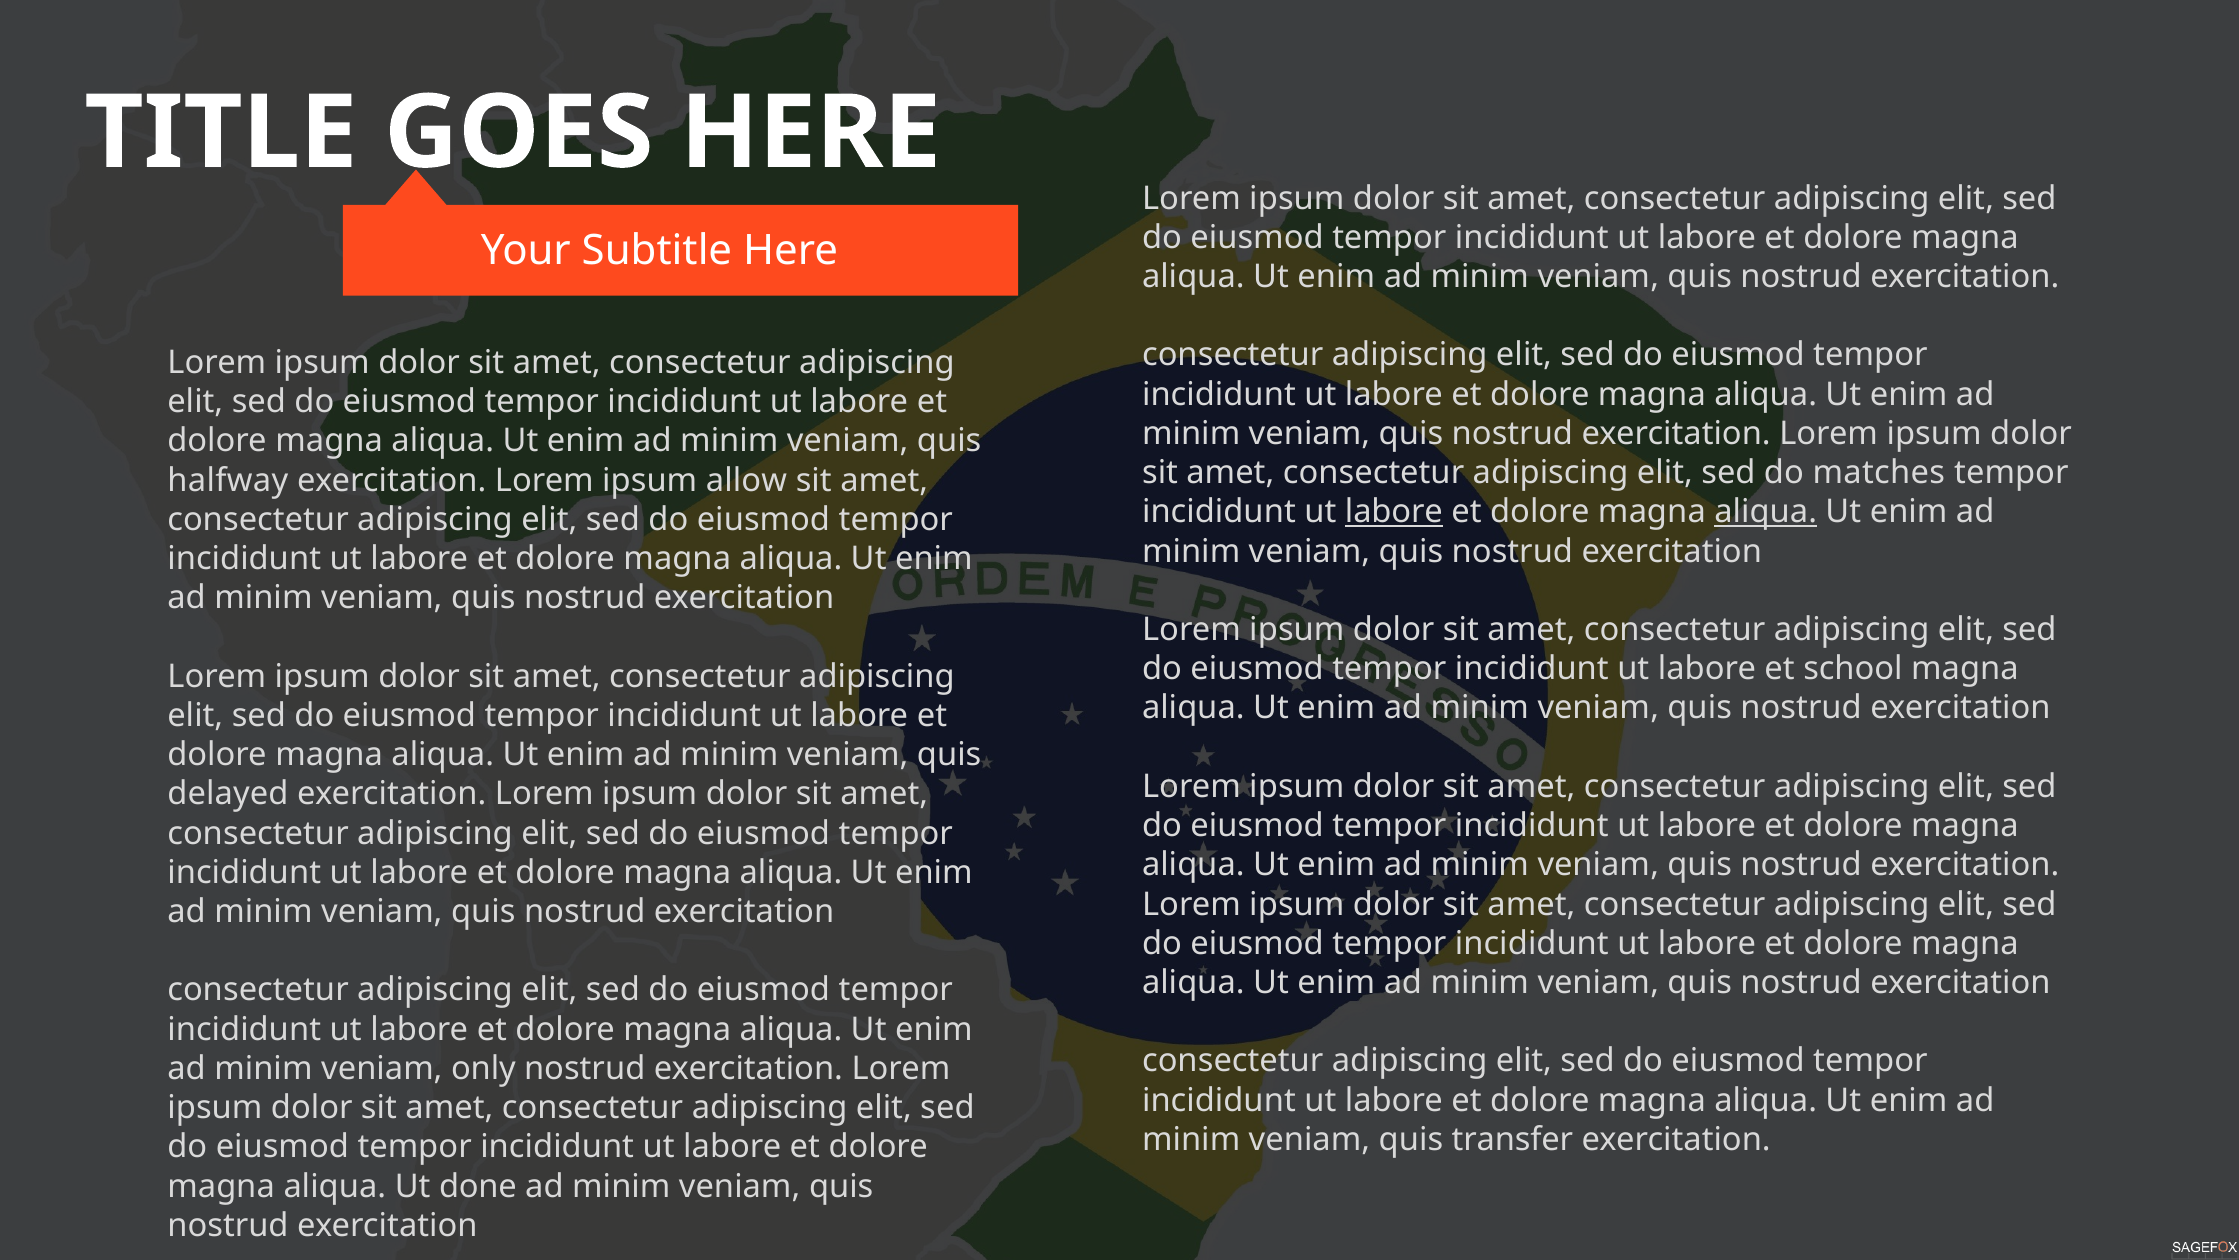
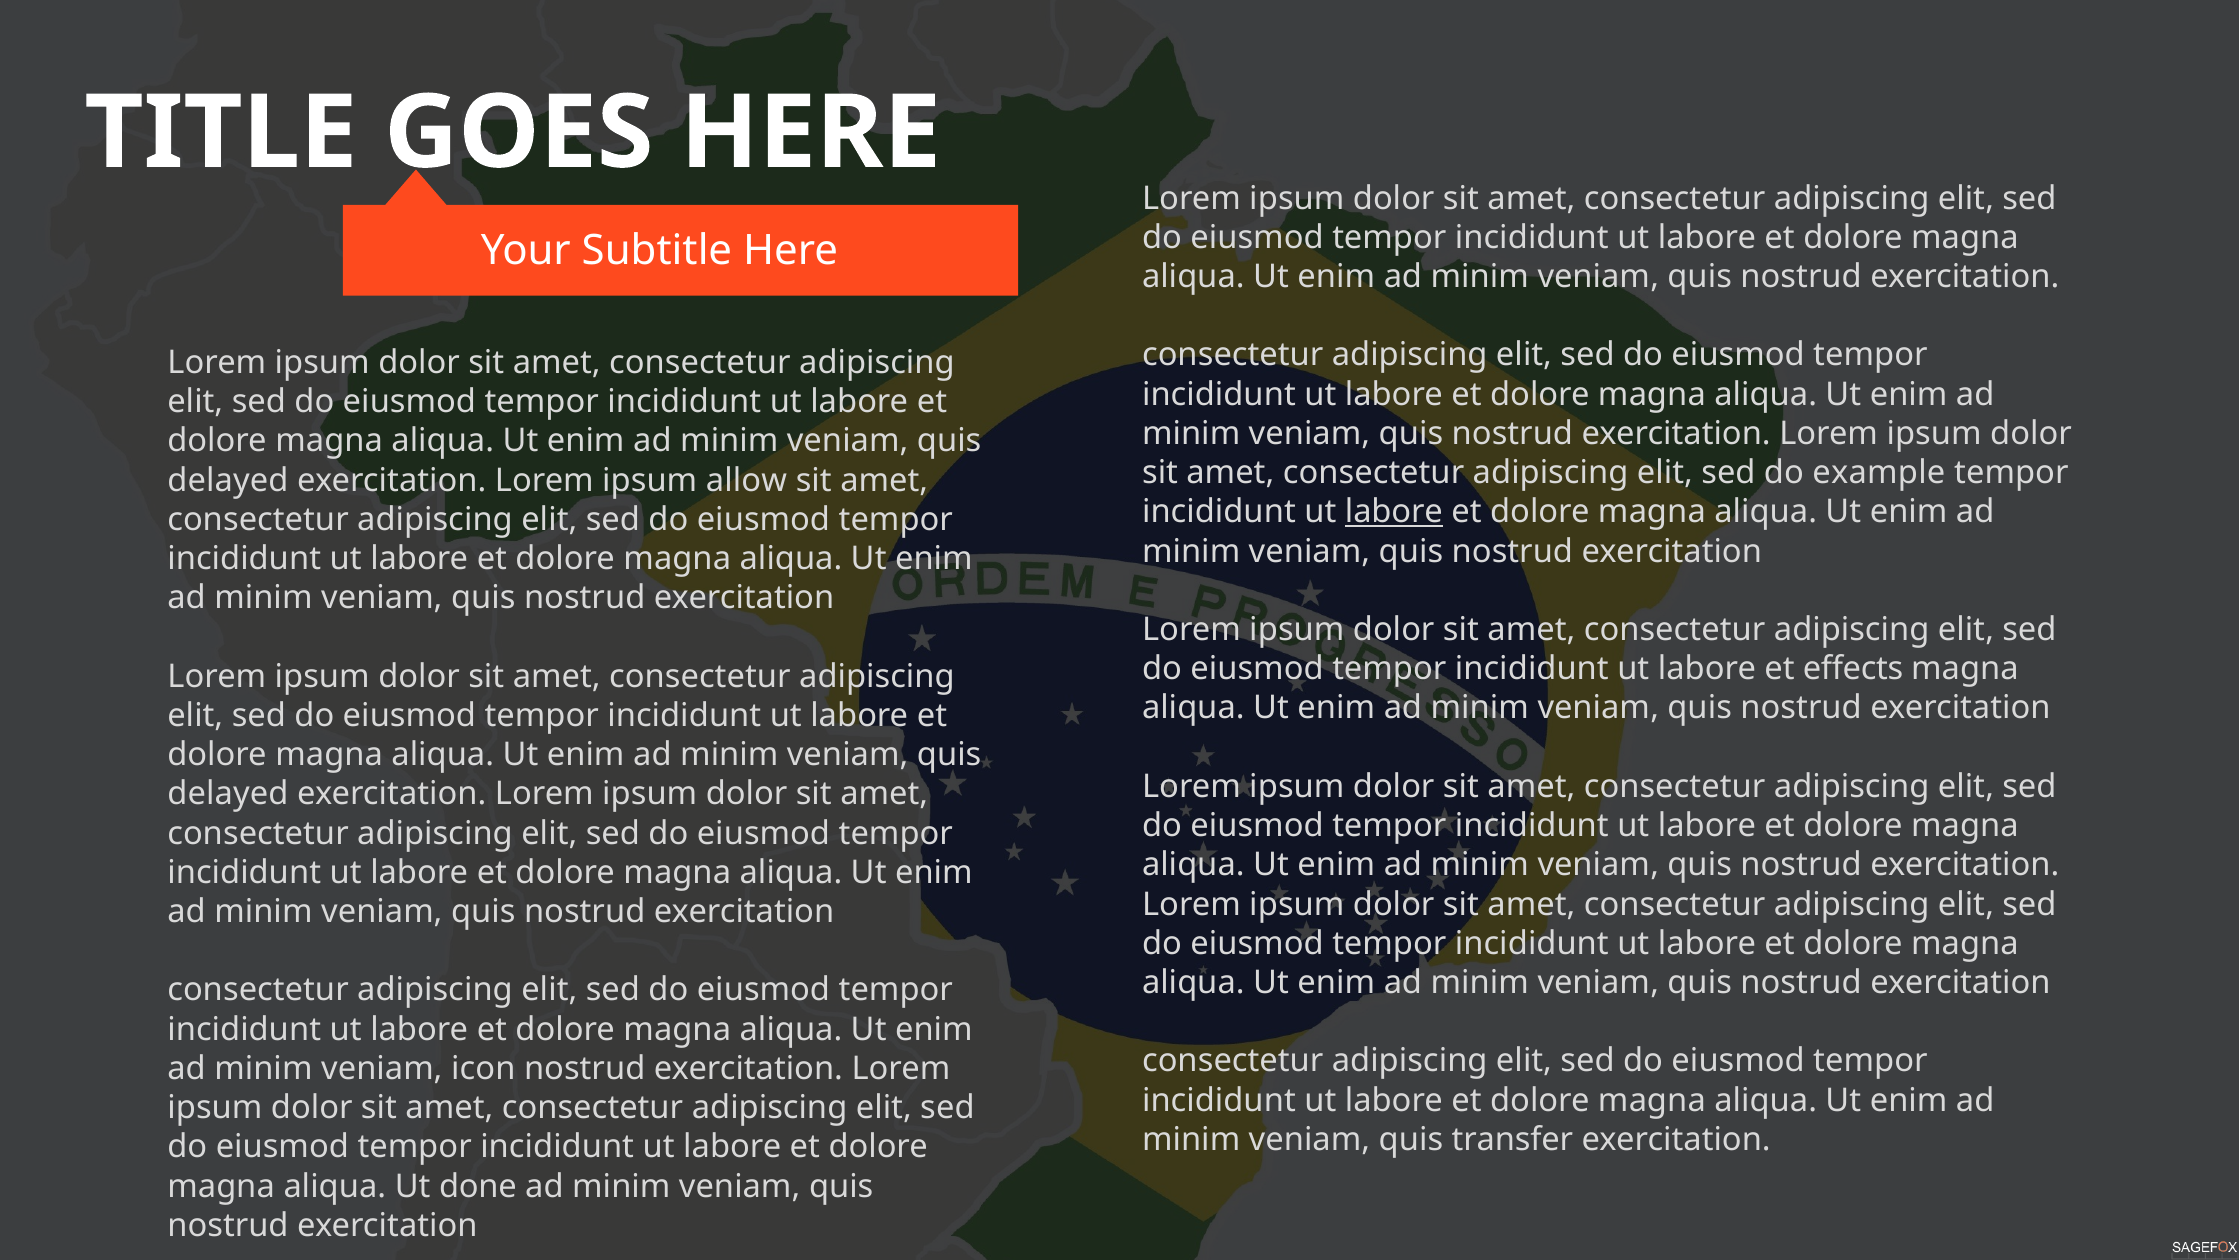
matches: matches -> example
halfway at (228, 480): halfway -> delayed
aliqua at (1766, 512) underline: present -> none
school: school -> effects
only: only -> icon
